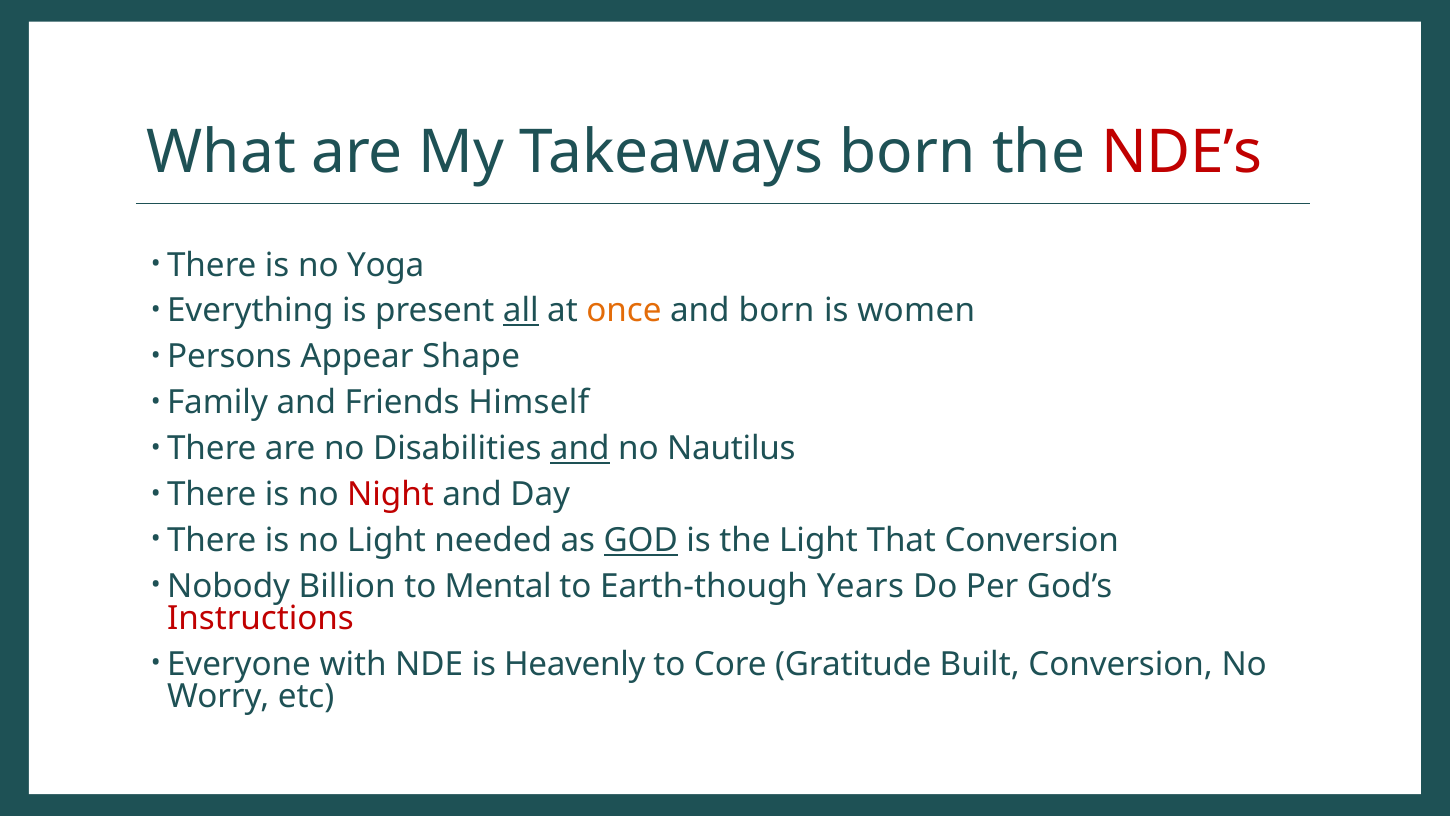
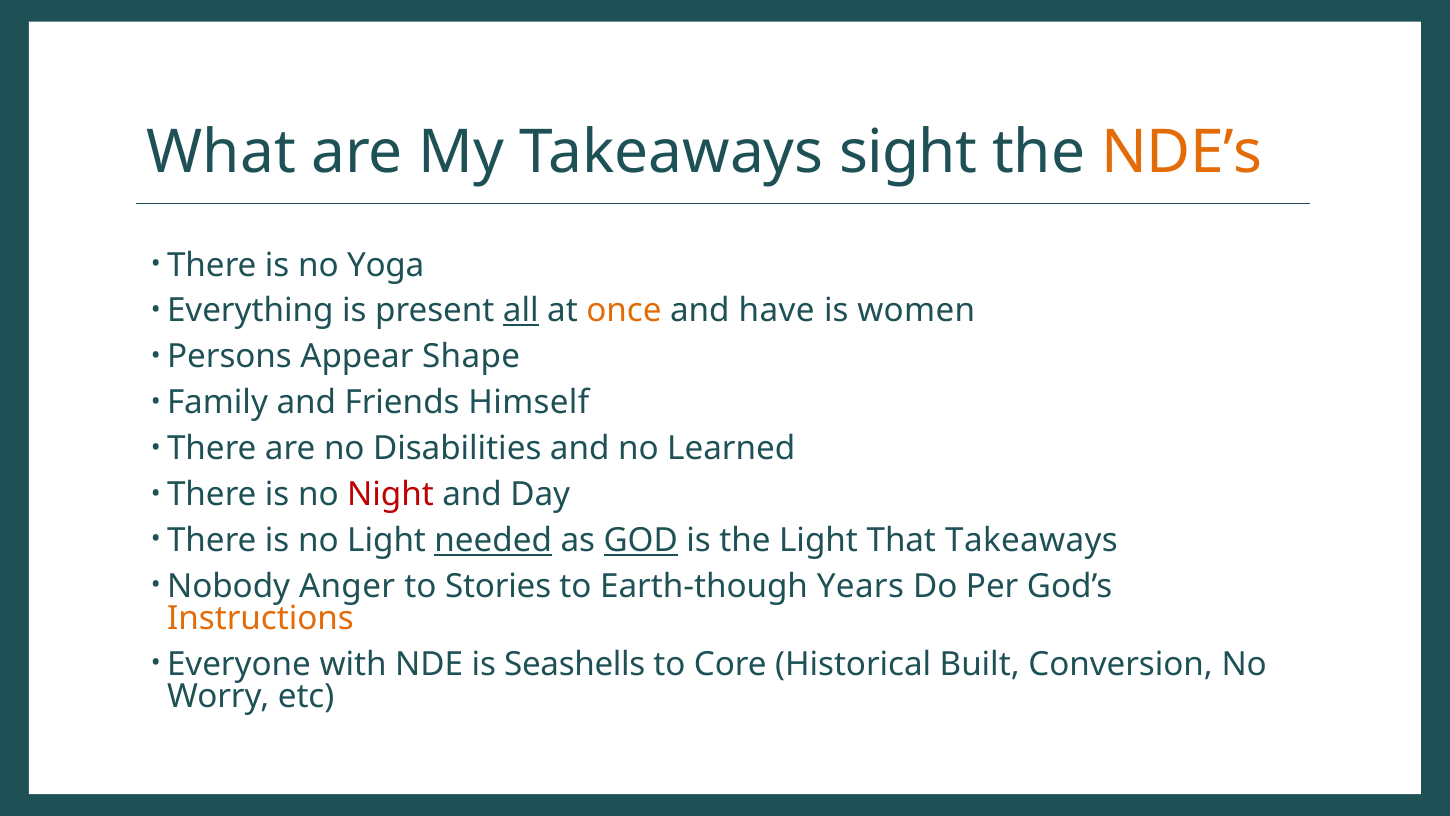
Takeaways born: born -> sight
NDE’s colour: red -> orange
and born: born -> have
and at (580, 448) underline: present -> none
Nautilus: Nautilus -> Learned
needed underline: none -> present
That Conversion: Conversion -> Takeaways
Billion: Billion -> Anger
Mental: Mental -> Stories
Instructions colour: red -> orange
Heavenly: Heavenly -> Seashells
Gratitude: Gratitude -> Historical
